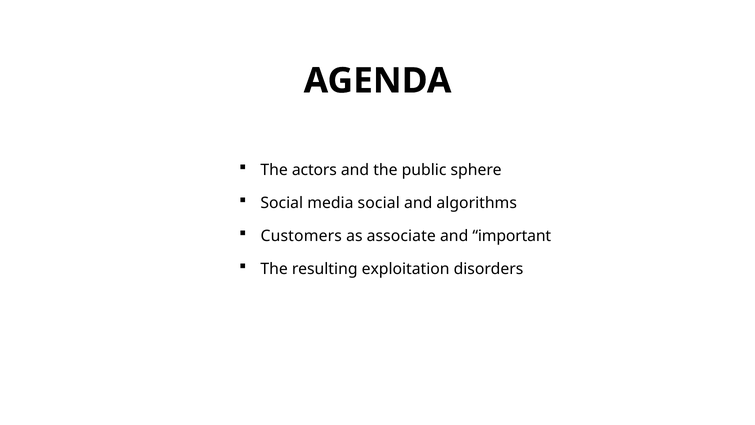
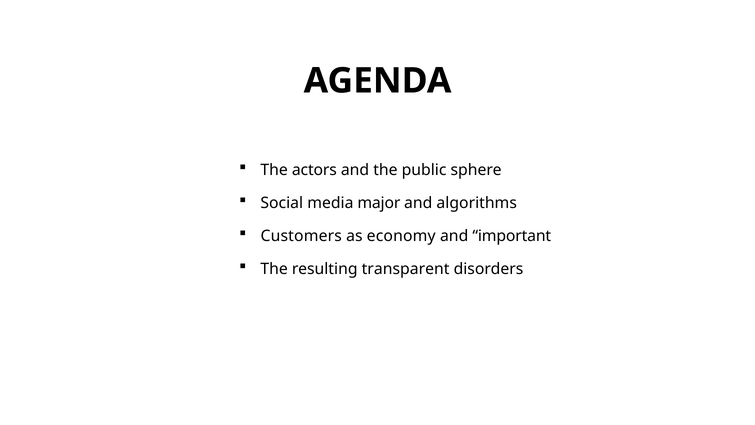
media social: social -> major
associate: associate -> economy
exploitation: exploitation -> transparent
